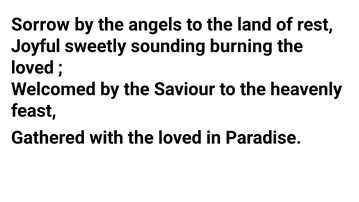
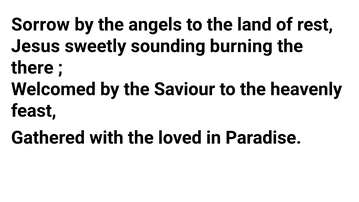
Joyful: Joyful -> Jesus
loved at (32, 68): loved -> there
